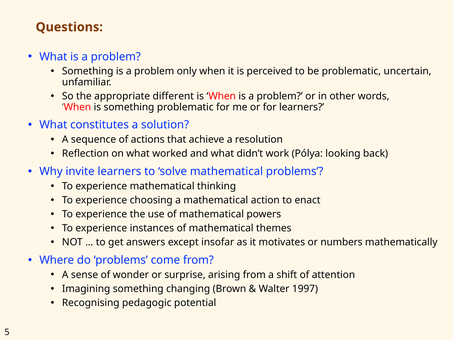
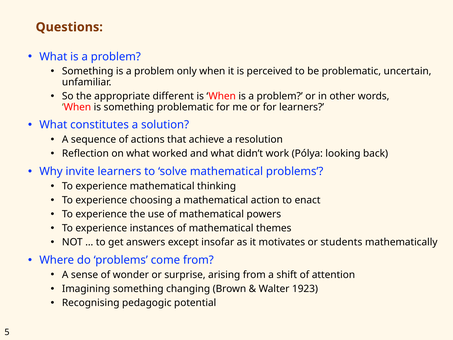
numbers: numbers -> students
1997: 1997 -> 1923
